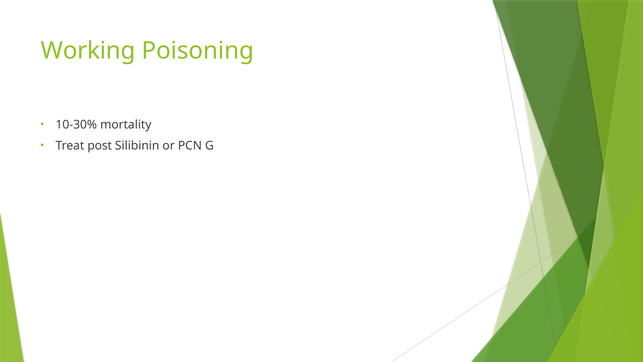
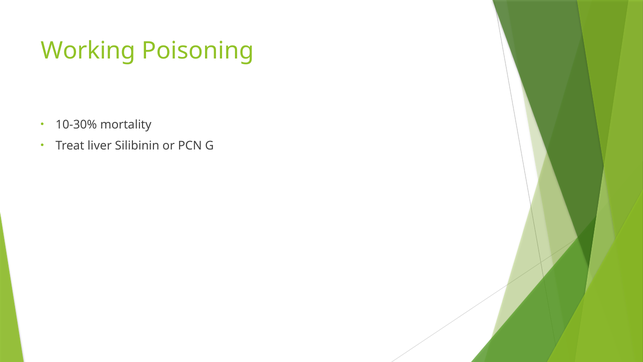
post: post -> liver
